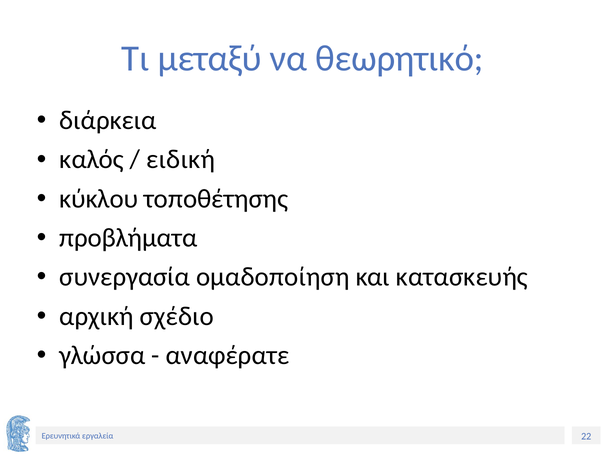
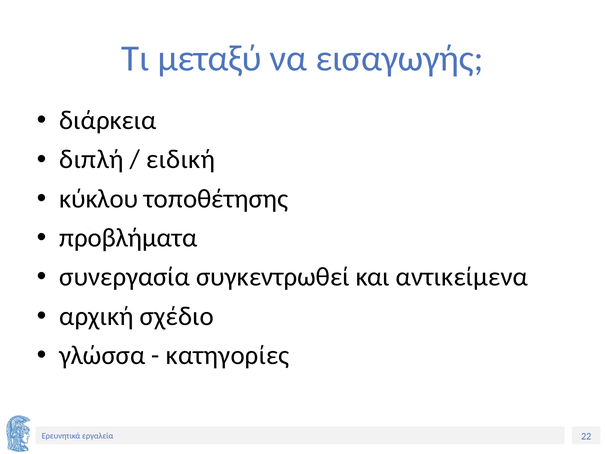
θεωρητικό: θεωρητικό -> εισαγωγής
καλός: καλός -> διπλή
ομαδοποίηση: ομαδοποίηση -> συγκεντρωθεί
κατασκευής: κατασκευής -> αντικείμενα
αναφέρατε: αναφέρατε -> κατηγορίες
